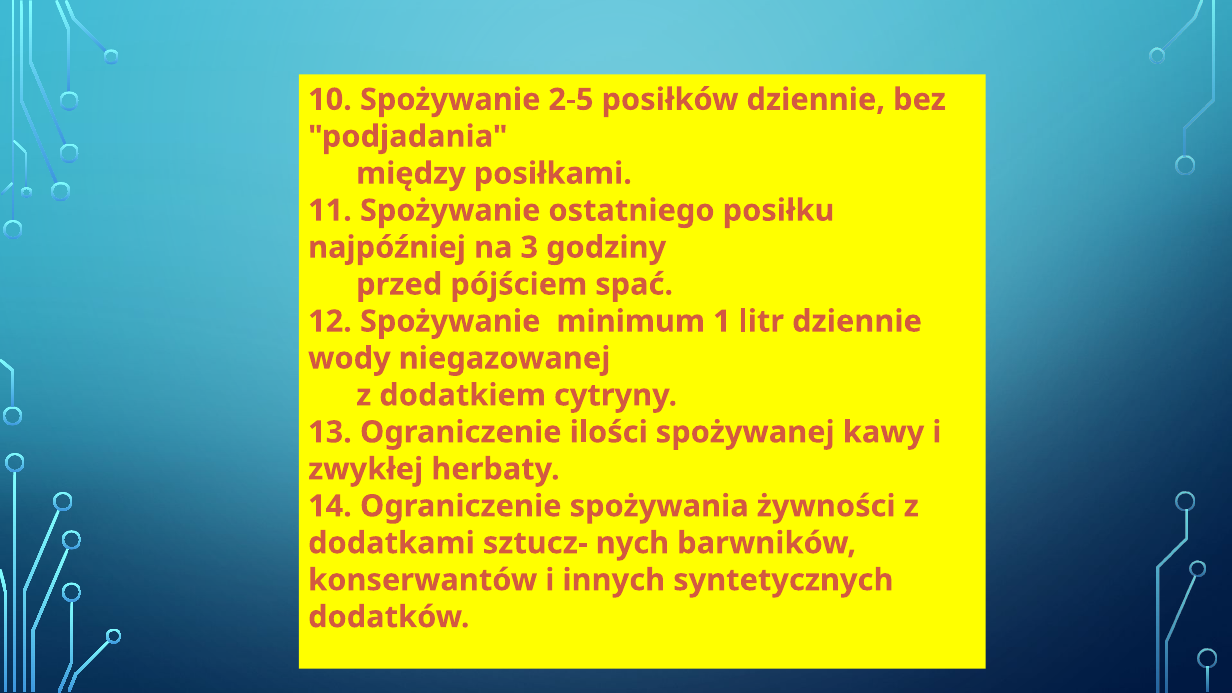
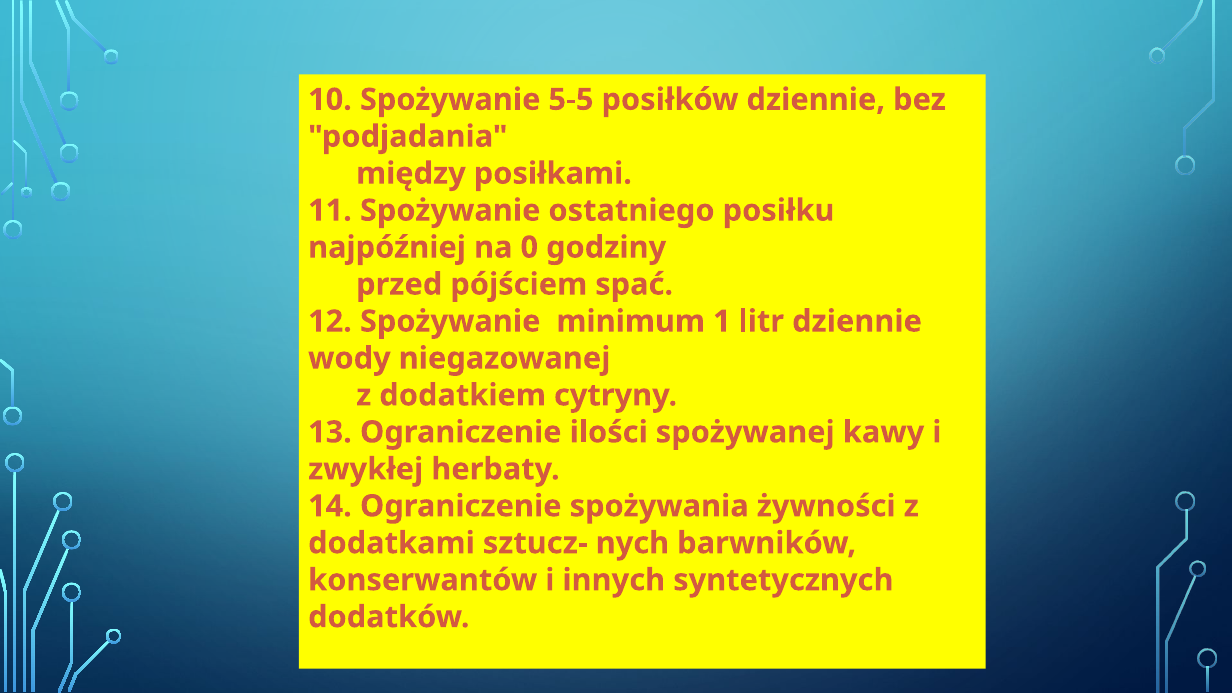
2-5: 2-5 -> 5-5
3: 3 -> 0
